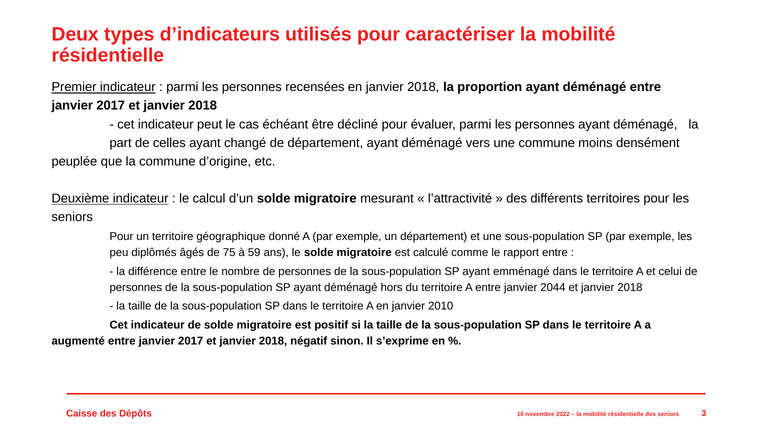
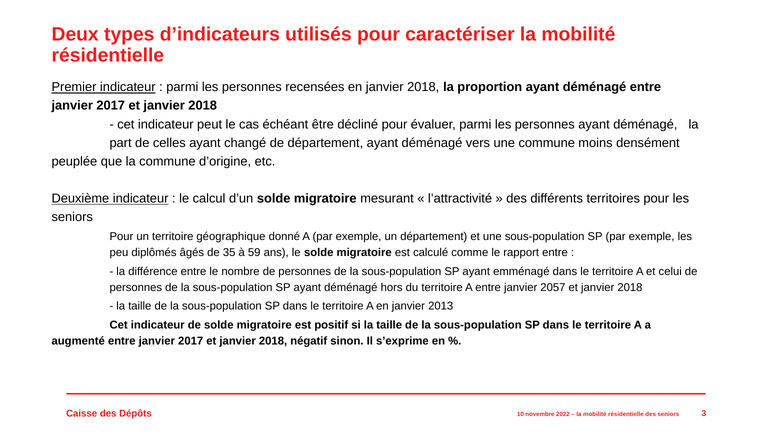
75: 75 -> 35
2044: 2044 -> 2057
2010: 2010 -> 2013
